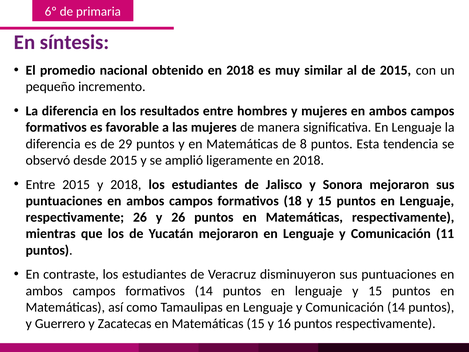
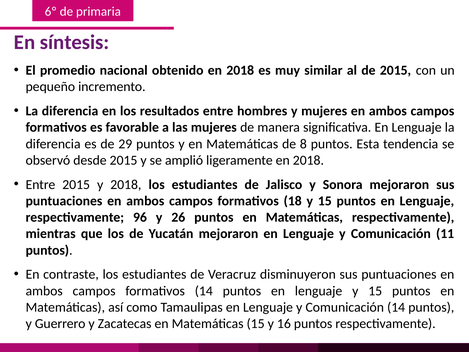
respectivamente 26: 26 -> 96
